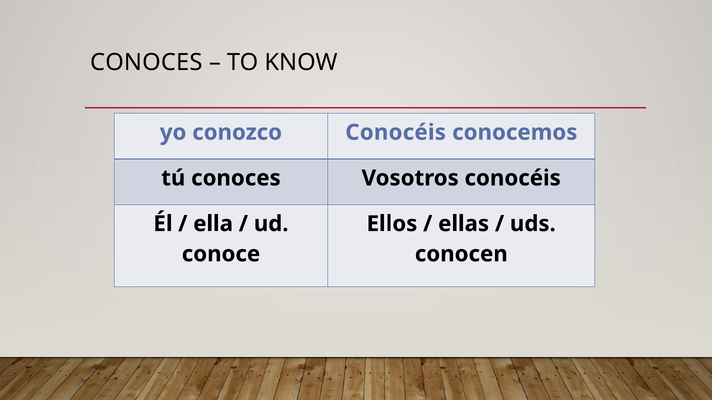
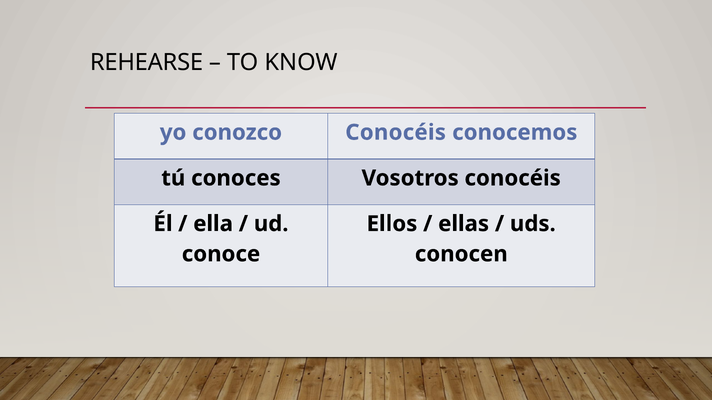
CONOCES at (146, 62): CONOCES -> REHEARSE
